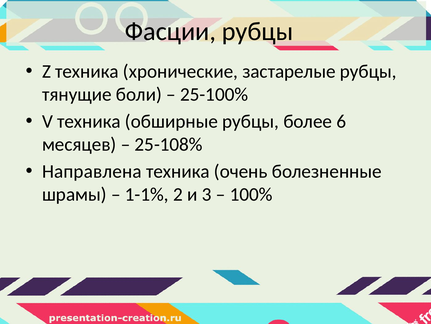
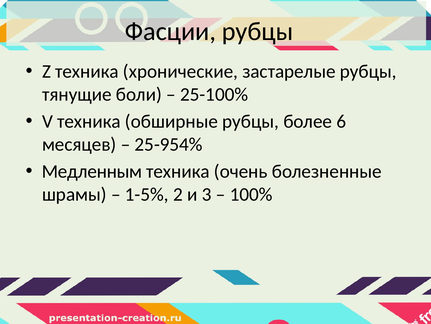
25-108%: 25-108% -> 25-954%
Направлена: Направлена -> Медленным
1-1%: 1-1% -> 1-5%
